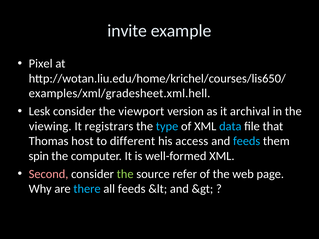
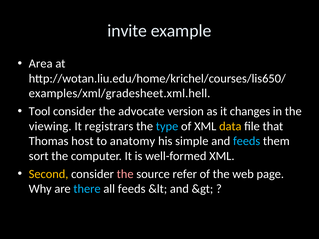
Pixel: Pixel -> Area
Lesk: Lesk -> Tool
viewport: viewport -> advocate
archival: archival -> changes
data colour: light blue -> yellow
different: different -> anatomy
access: access -> simple
spin: spin -> sort
Second colour: pink -> yellow
the at (125, 174) colour: light green -> pink
